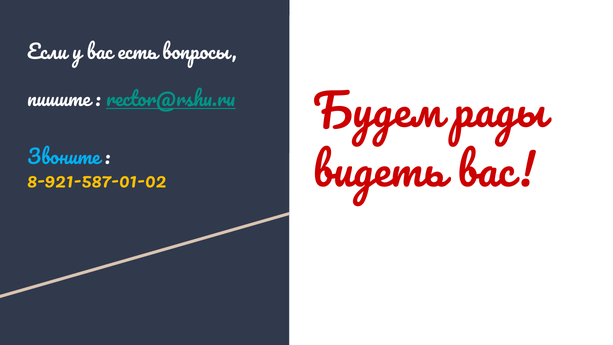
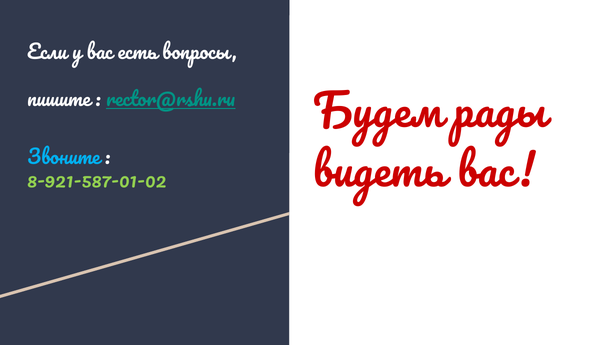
8-921-587-01-02 colour: yellow -> light green
